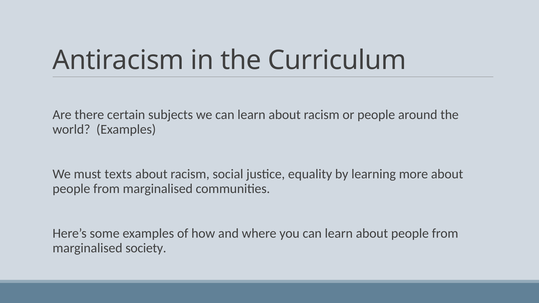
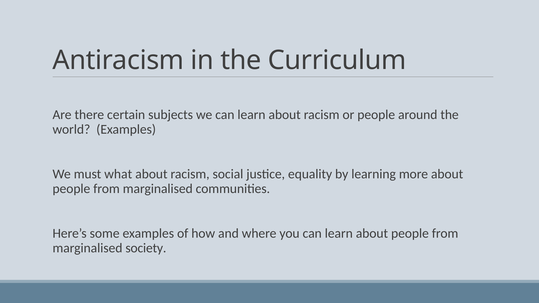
texts: texts -> what
